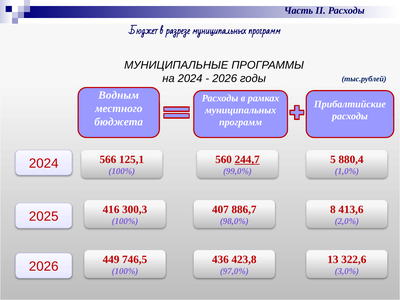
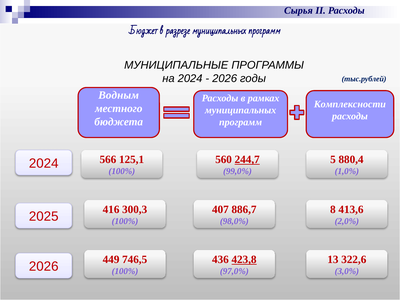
Часть: Часть -> Сырья
Прибалтийские: Прибалтийские -> Комплексности
423,8 underline: none -> present
